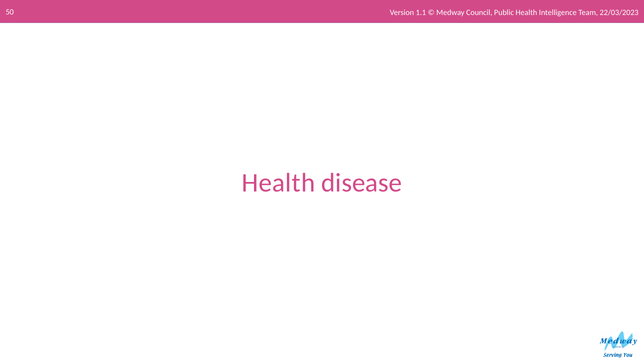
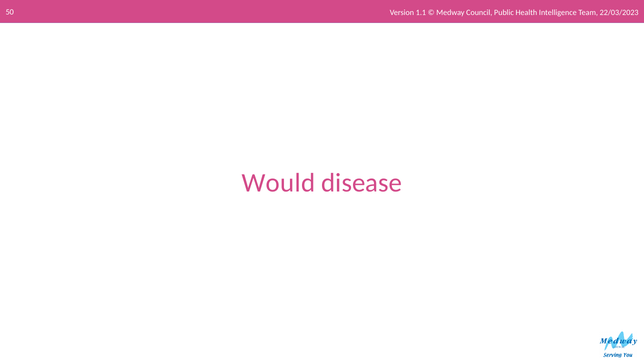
Health at (278, 183): Health -> Would
